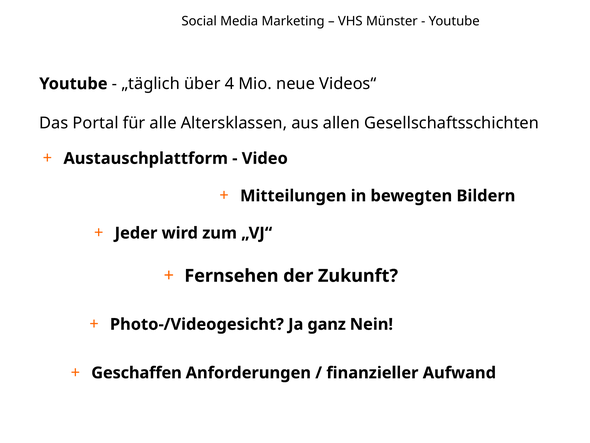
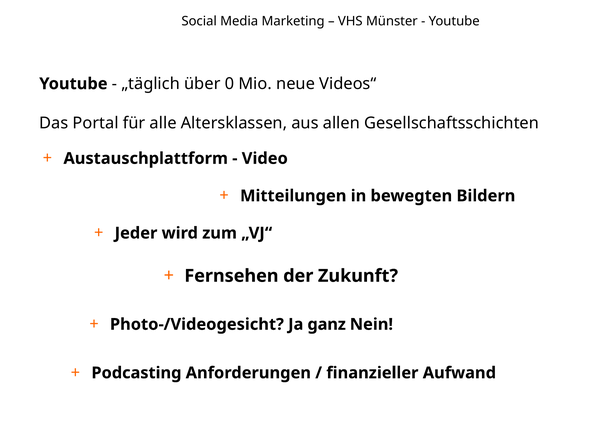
4: 4 -> 0
Geschaffen: Geschaffen -> Podcasting
